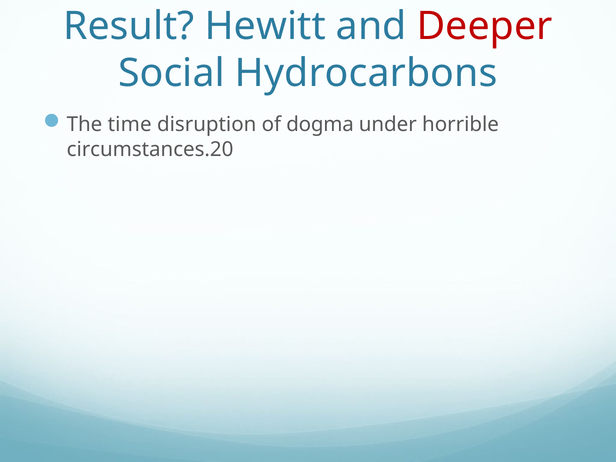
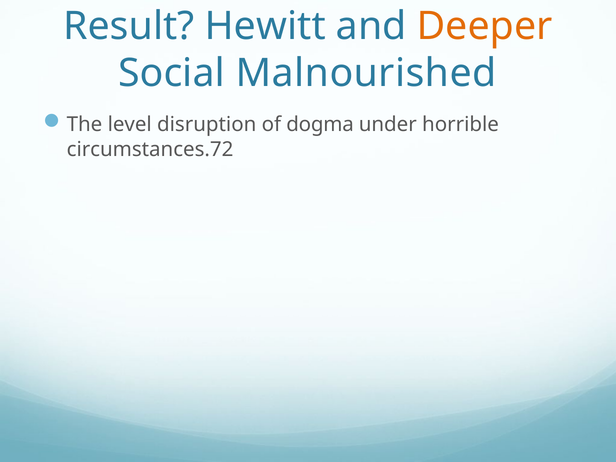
Deeper colour: red -> orange
Hydrocarbons: Hydrocarbons -> Malnourished
time: time -> level
circumstances.20: circumstances.20 -> circumstances.72
